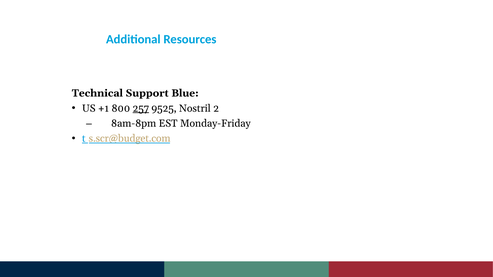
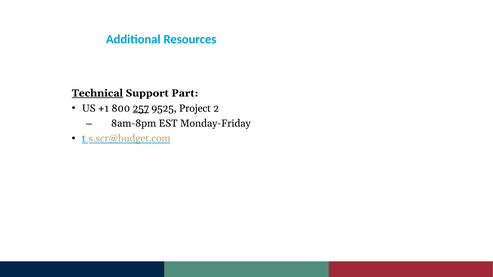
Technical underline: none -> present
Blue: Blue -> Part
Nostril: Nostril -> Project
